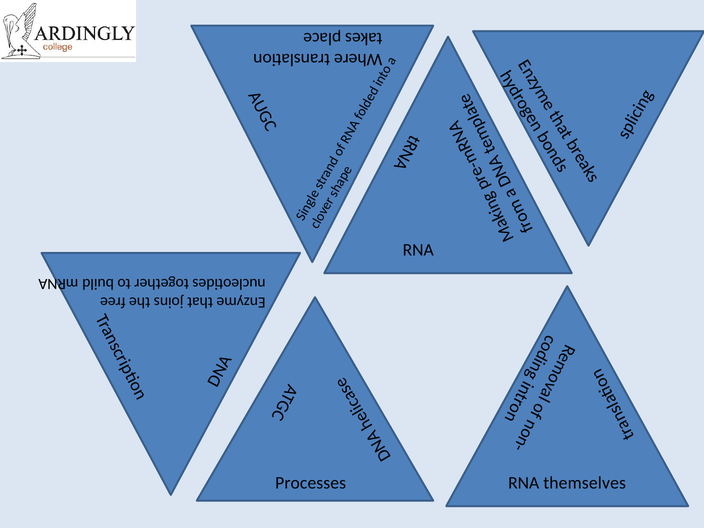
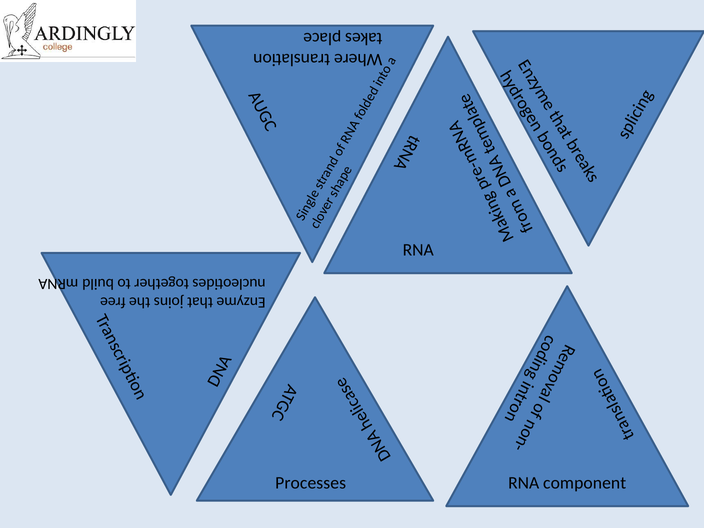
themselves: themselves -> component
